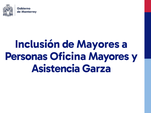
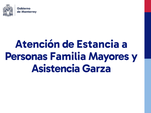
Inclusión: Inclusión -> Atención
de Mayores: Mayores -> Estancia
Oficina: Oficina -> Familia
